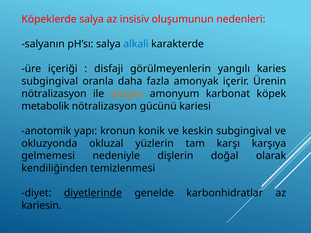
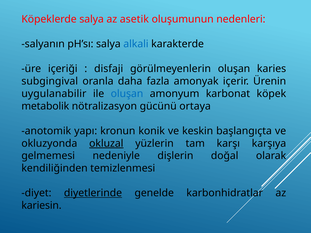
insisiv: insisiv -> asetik
görülmeyenlerin yangılı: yangılı -> oluşan
nötralizasyon at (54, 94): nötralizasyon -> uygulanabilir
oluşan at (127, 94) colour: orange -> blue
kariesi: kariesi -> ortaya
keskin subgingival: subgingival -> başlangıçta
okluzal underline: none -> present
